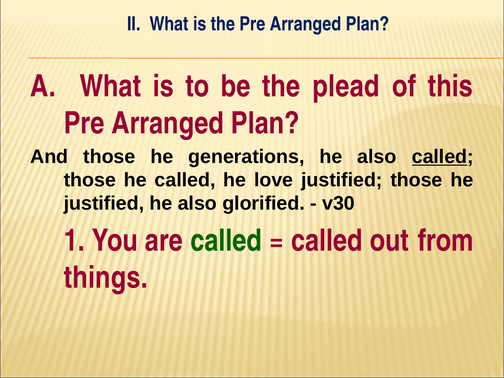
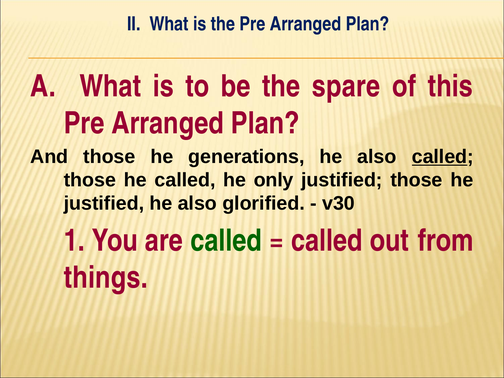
plead: plead -> spare
love: love -> only
